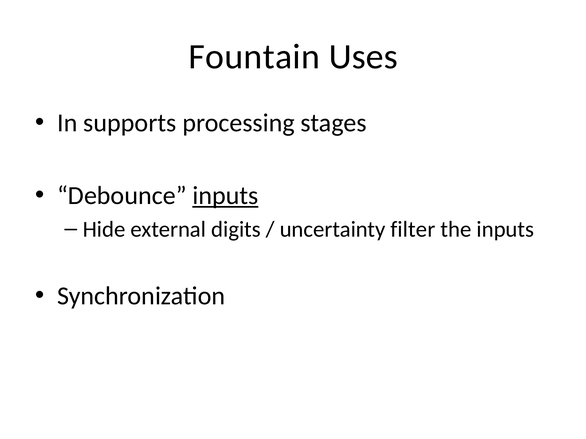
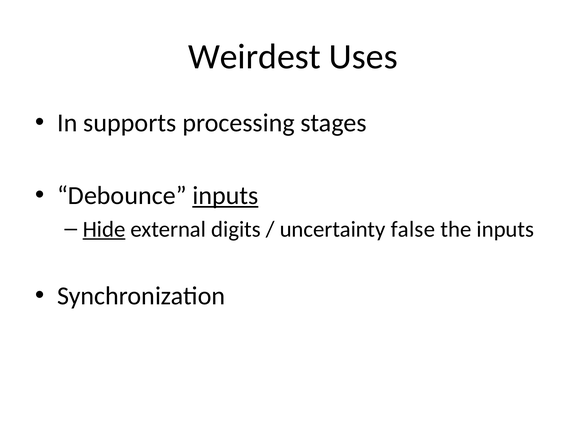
Fountain: Fountain -> Weirdest
Hide underline: none -> present
filter: filter -> false
